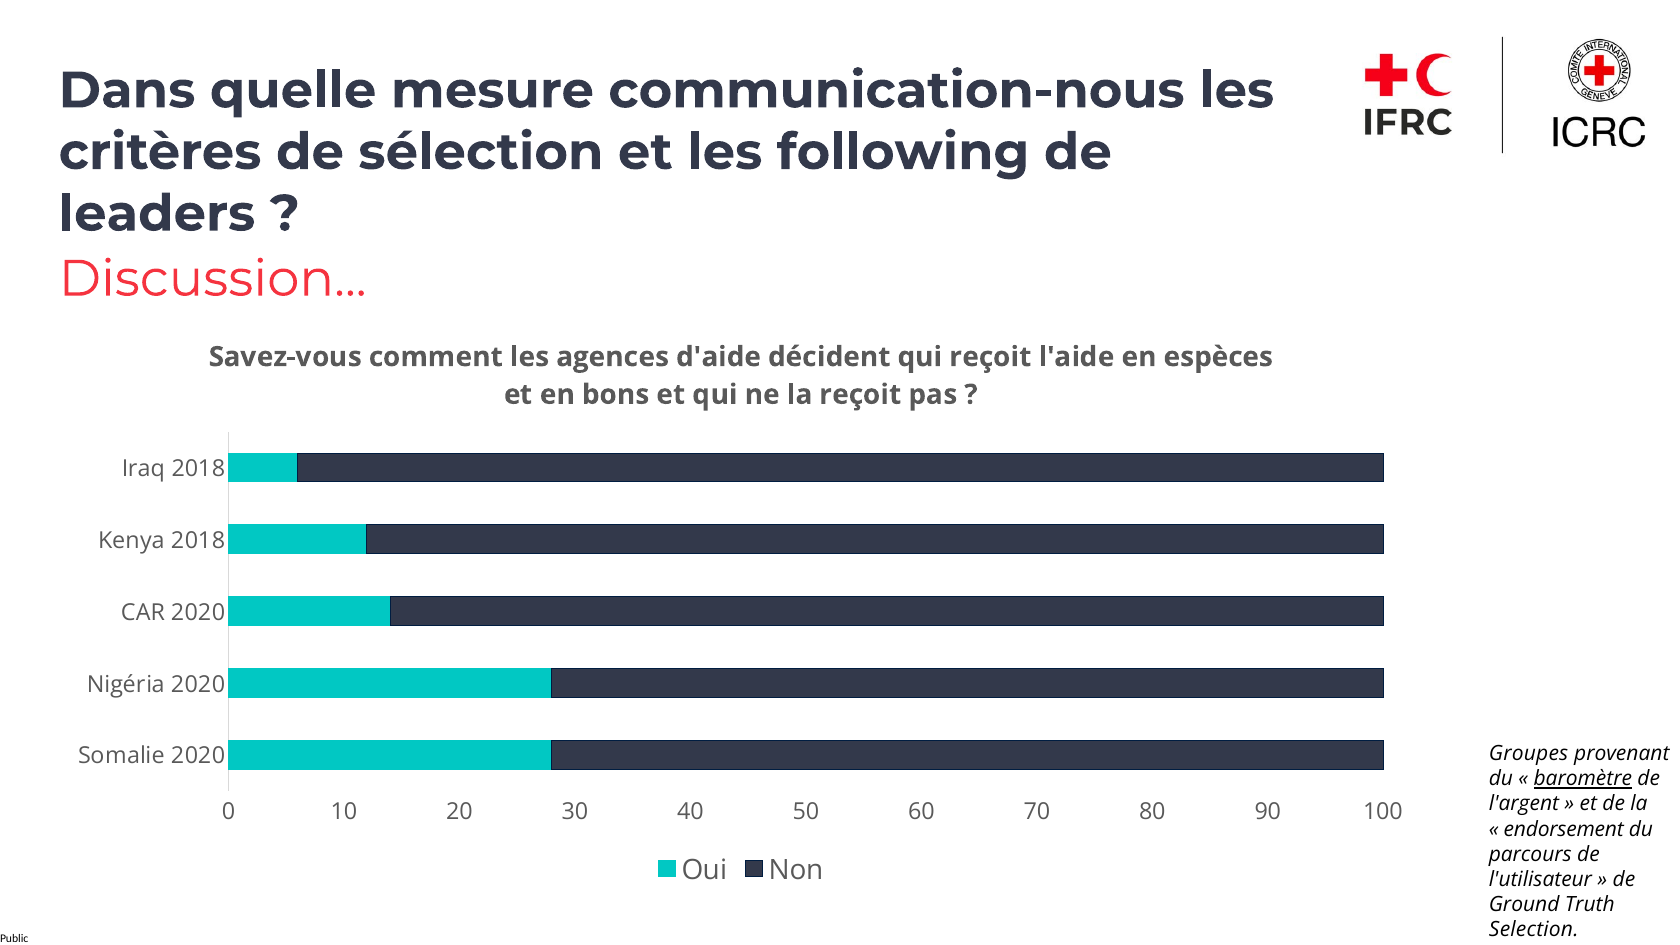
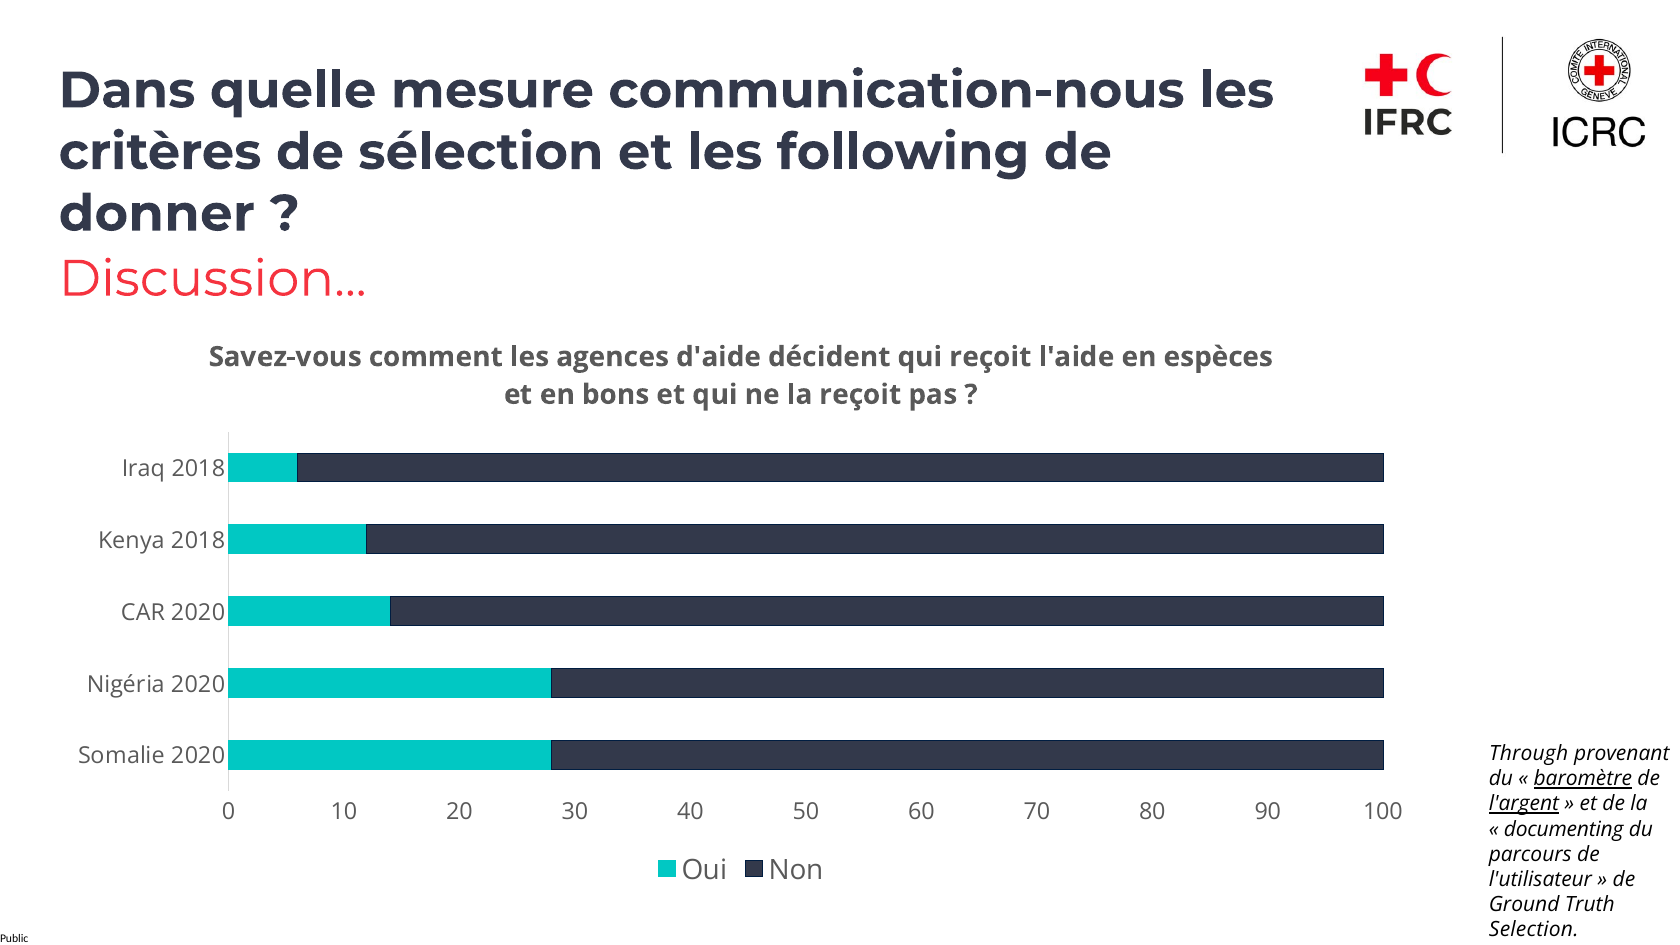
leaders: leaders -> donner
Groupes: Groupes -> Through
l'argent underline: none -> present
endorsement: endorsement -> documenting
